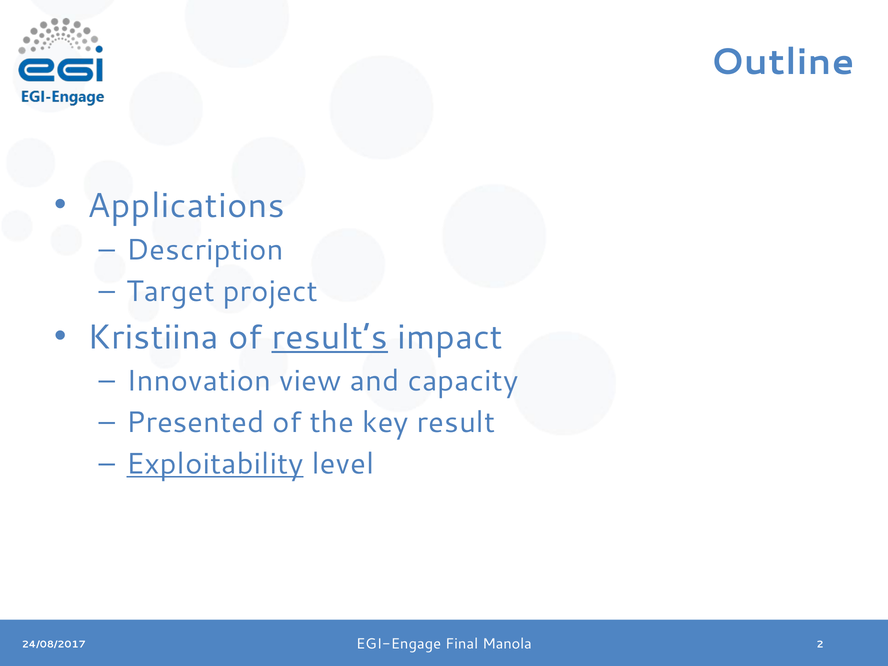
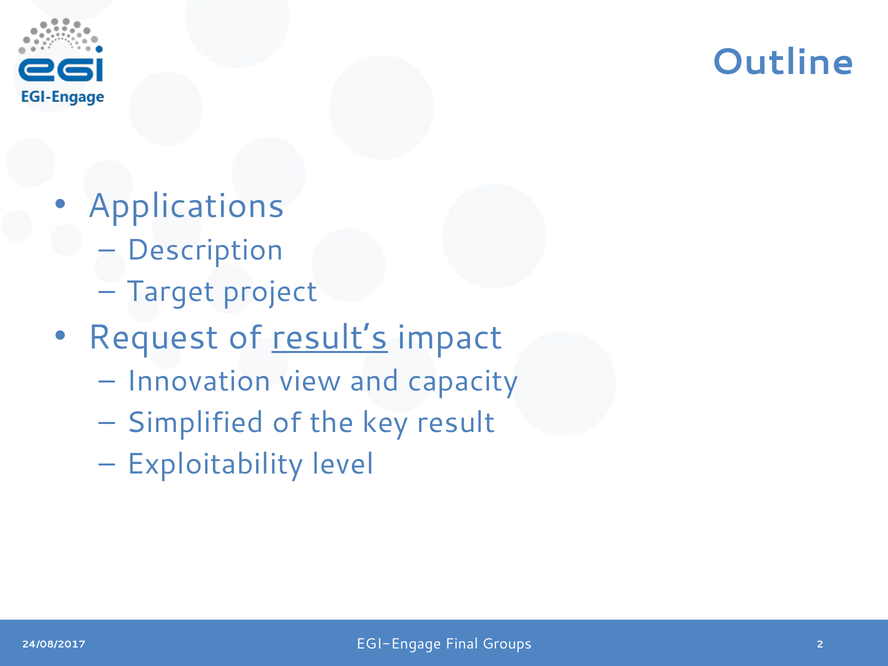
Kristiina: Kristiina -> Request
Presented: Presented -> Simplified
Exploitability underline: present -> none
Manola: Manola -> Groups
